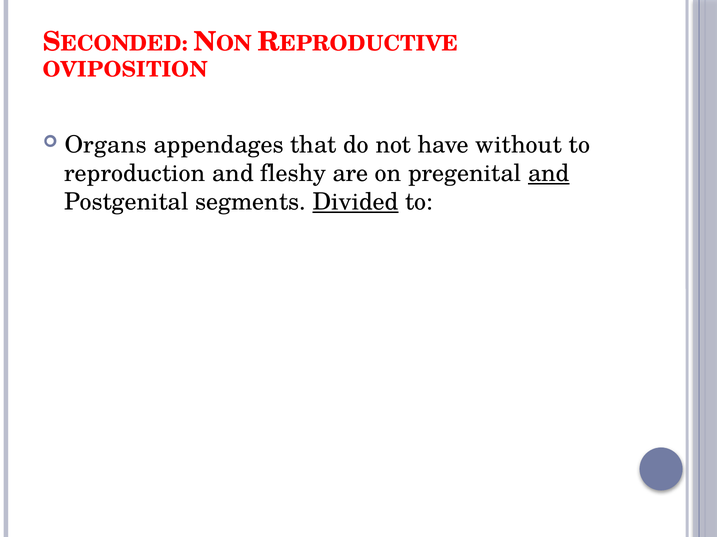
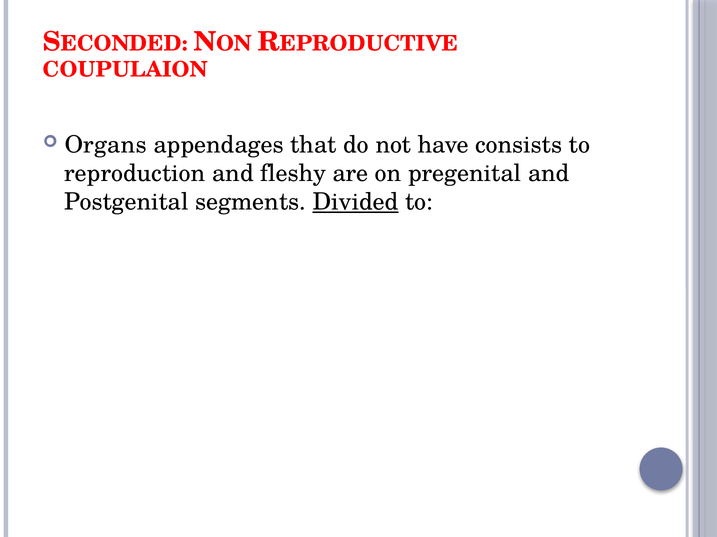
OVIPOSITION: OVIPOSITION -> COUPULAION
without: without -> consists
and at (549, 174) underline: present -> none
